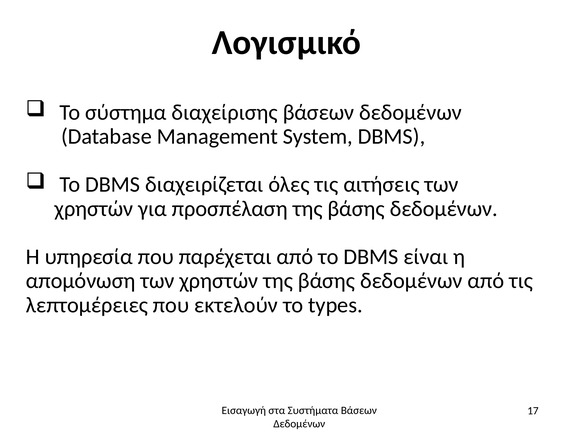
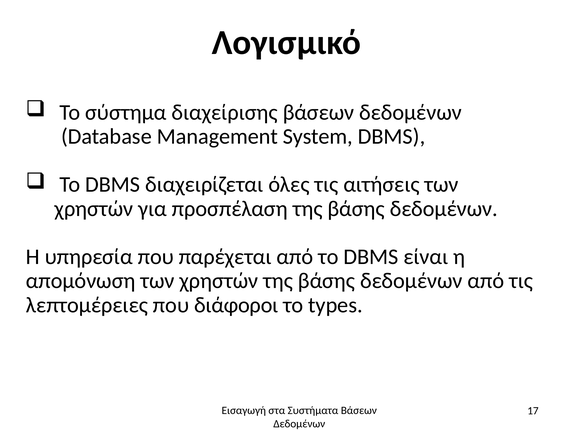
εκτελούν: εκτελούν -> διάφοροι
